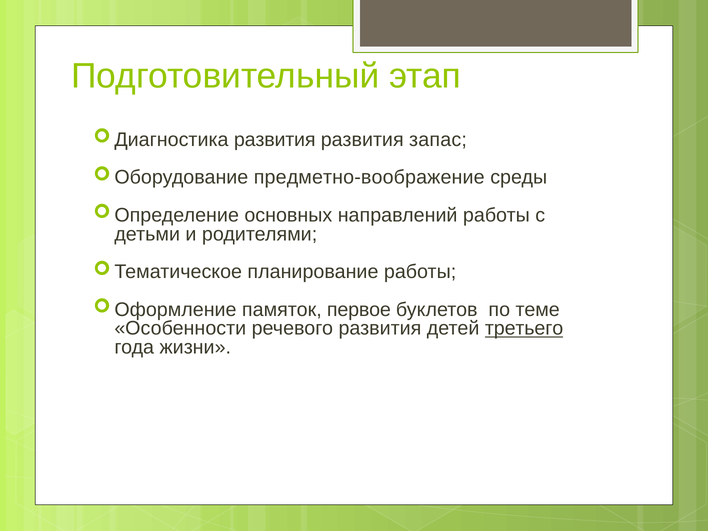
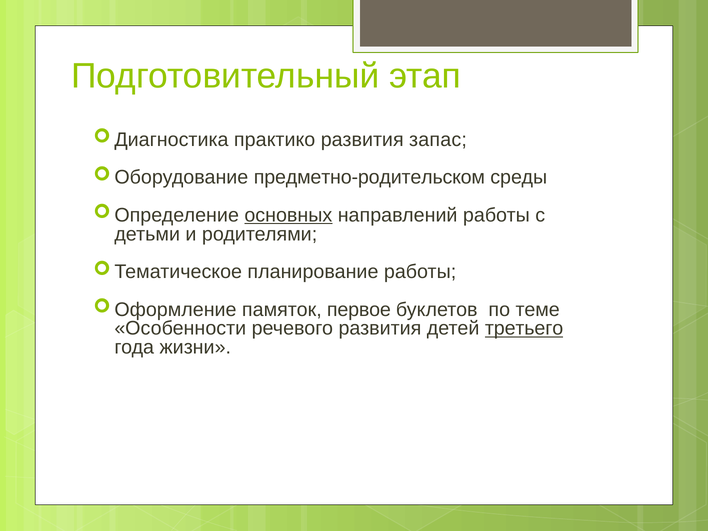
развития at (275, 140): развития -> практико
предметно-воображение: предметно-воображение -> предметно-родительском
основных underline: none -> present
